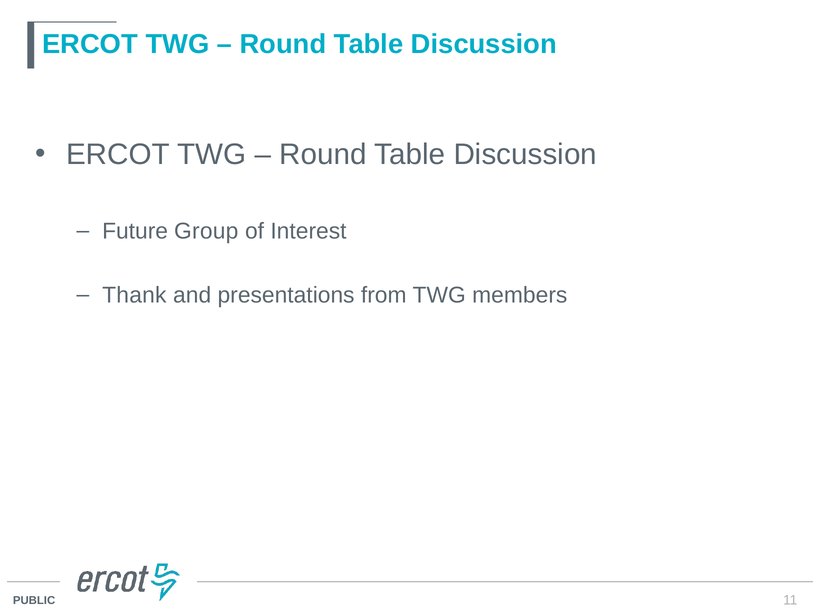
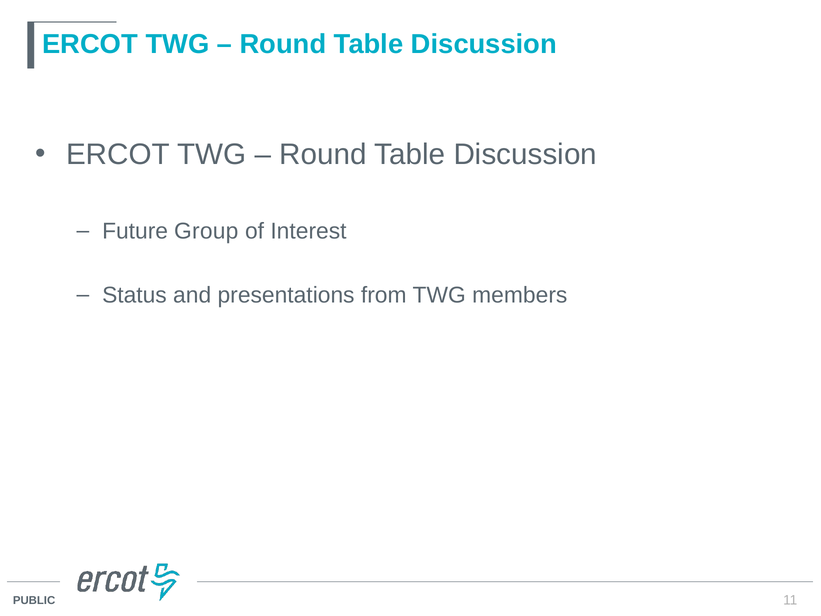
Thank: Thank -> Status
